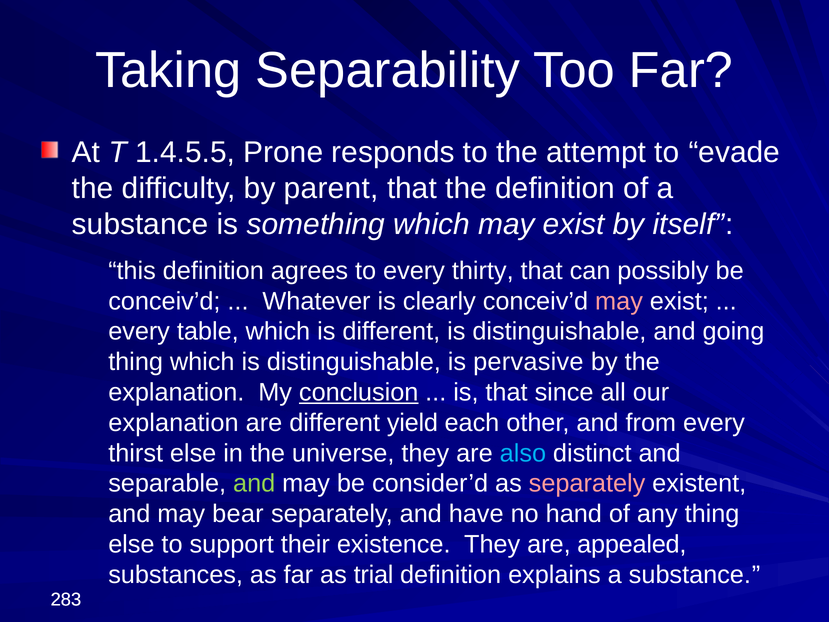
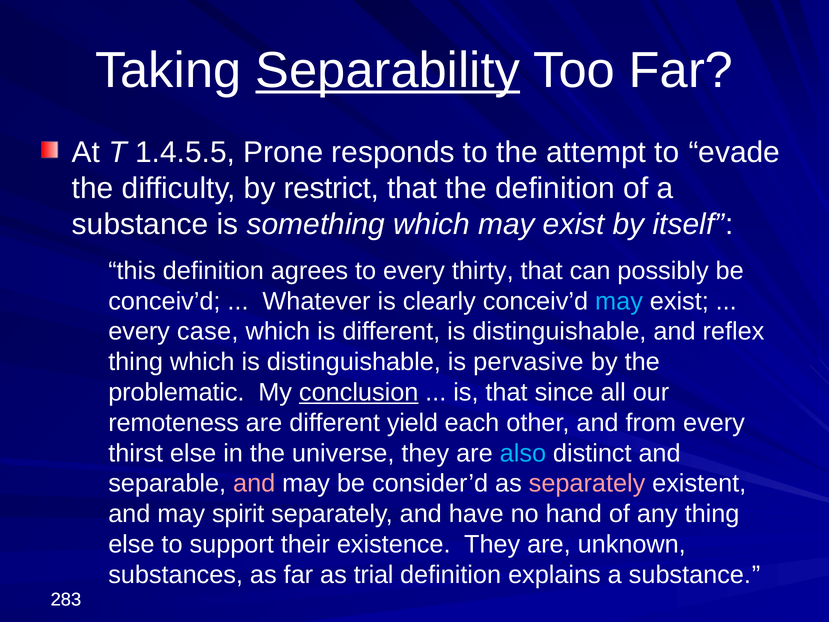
Separability underline: none -> present
parent: parent -> restrict
may at (619, 301) colour: pink -> light blue
table: table -> case
going: going -> reflex
explanation at (176, 392): explanation -> problematic
explanation at (173, 423): explanation -> remoteness
and at (254, 483) colour: light green -> pink
bear: bear -> spirit
appealed: appealed -> unknown
